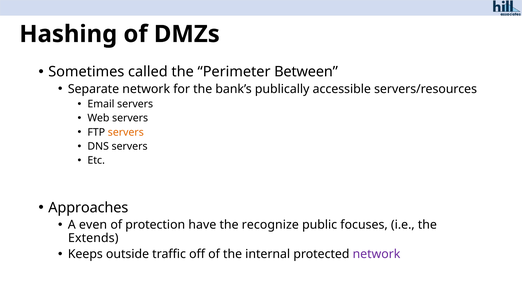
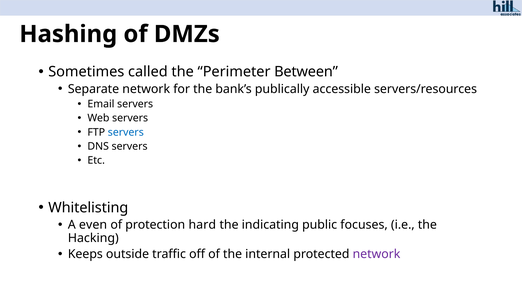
servers at (126, 132) colour: orange -> blue
Approaches: Approaches -> Whitelisting
have: have -> hard
recognize: recognize -> indicating
Extends: Extends -> Hacking
